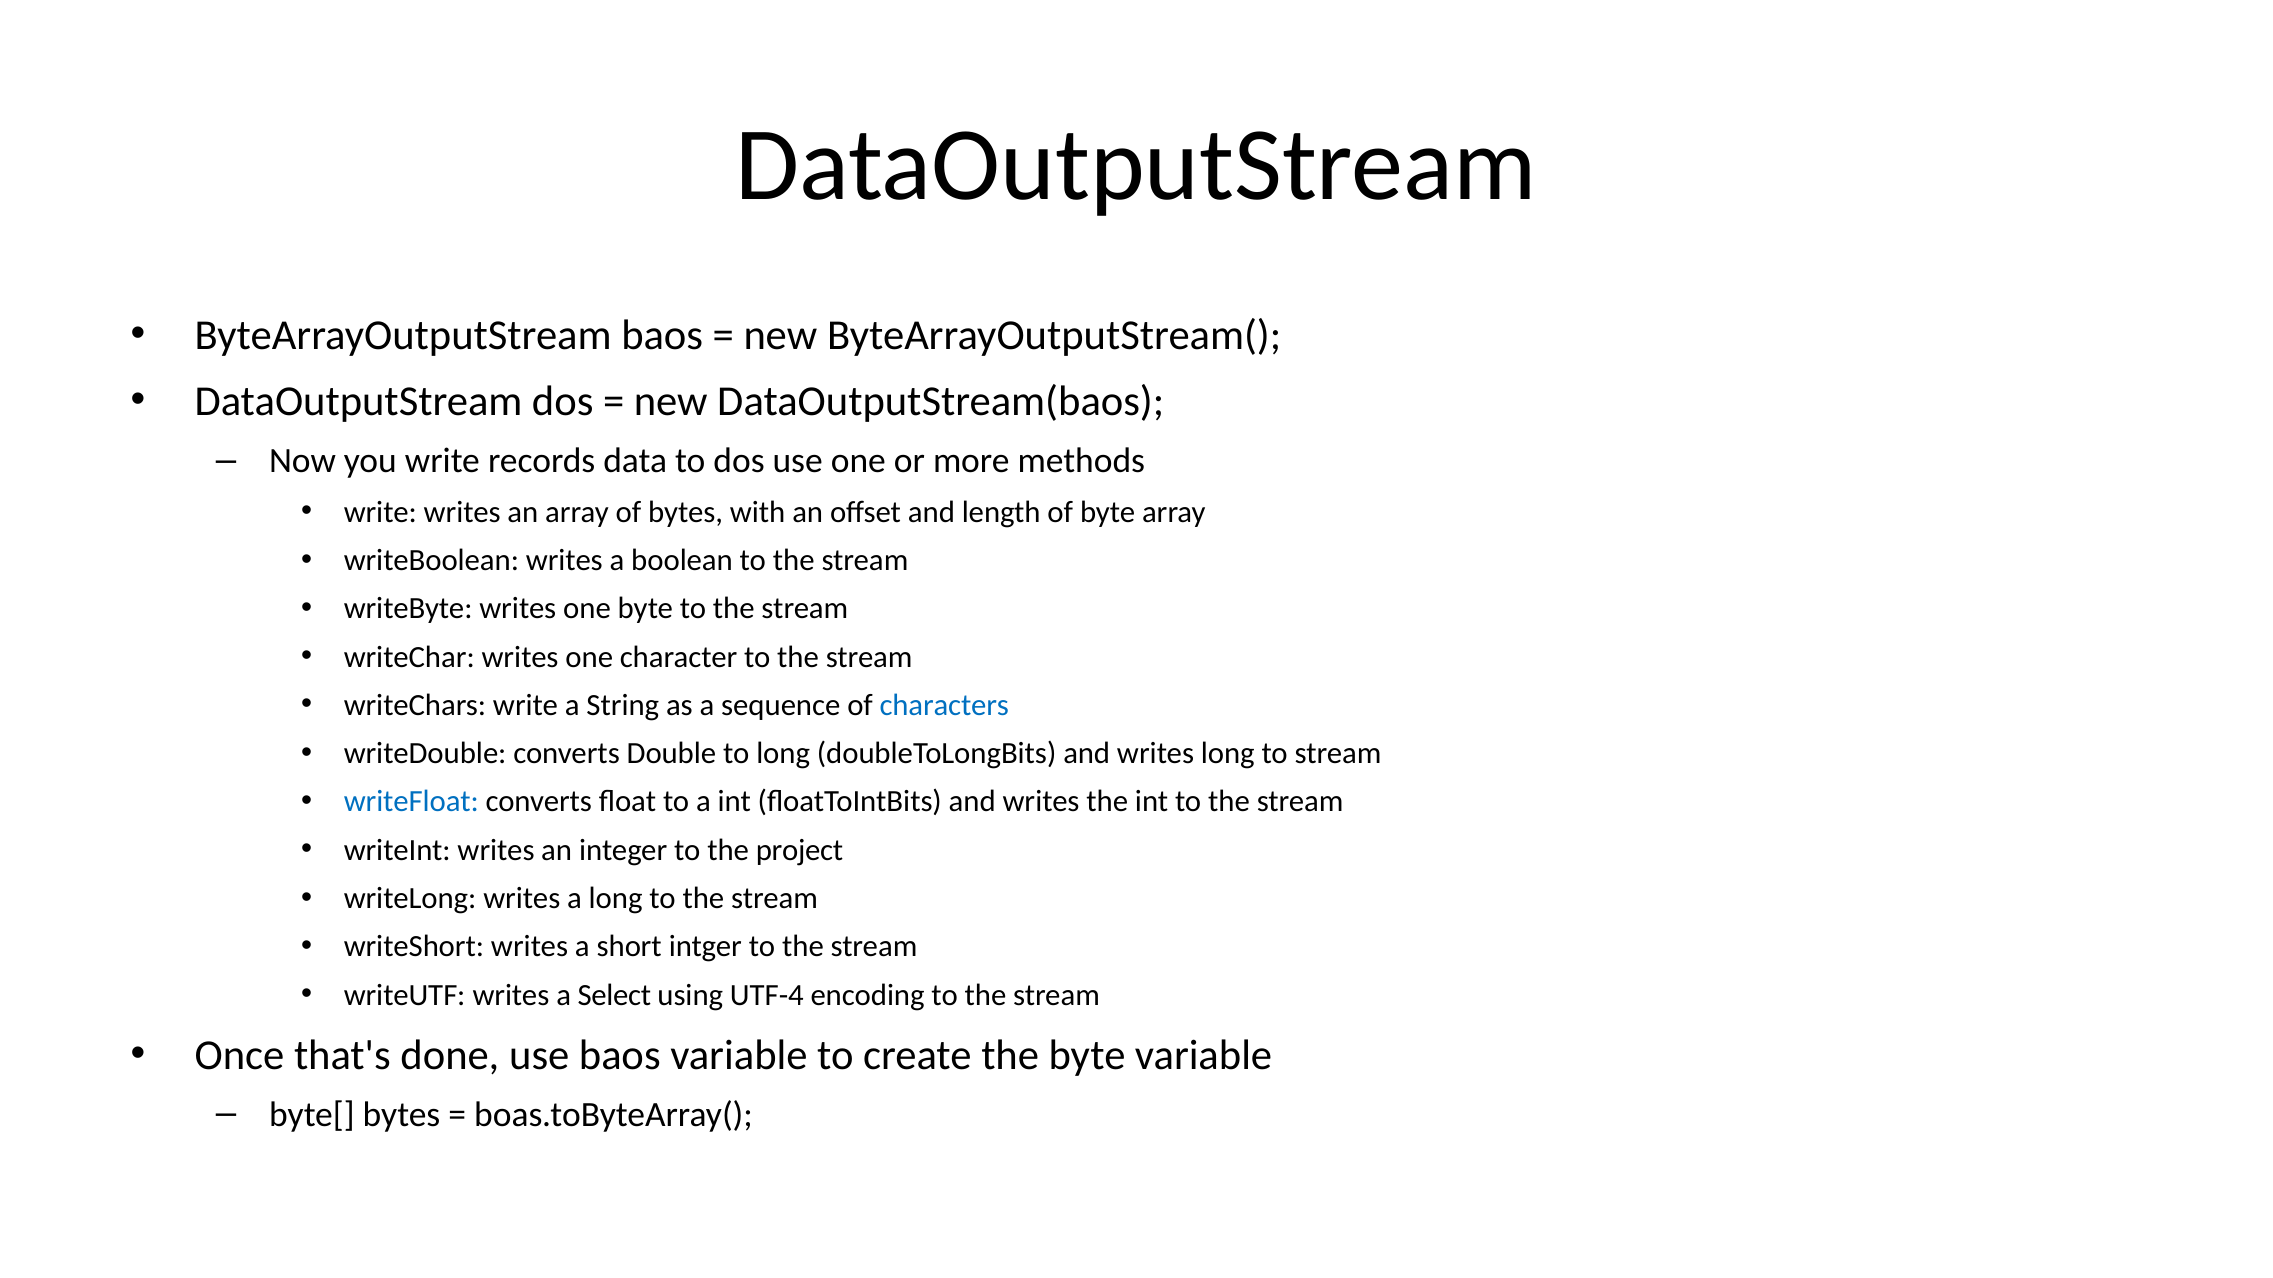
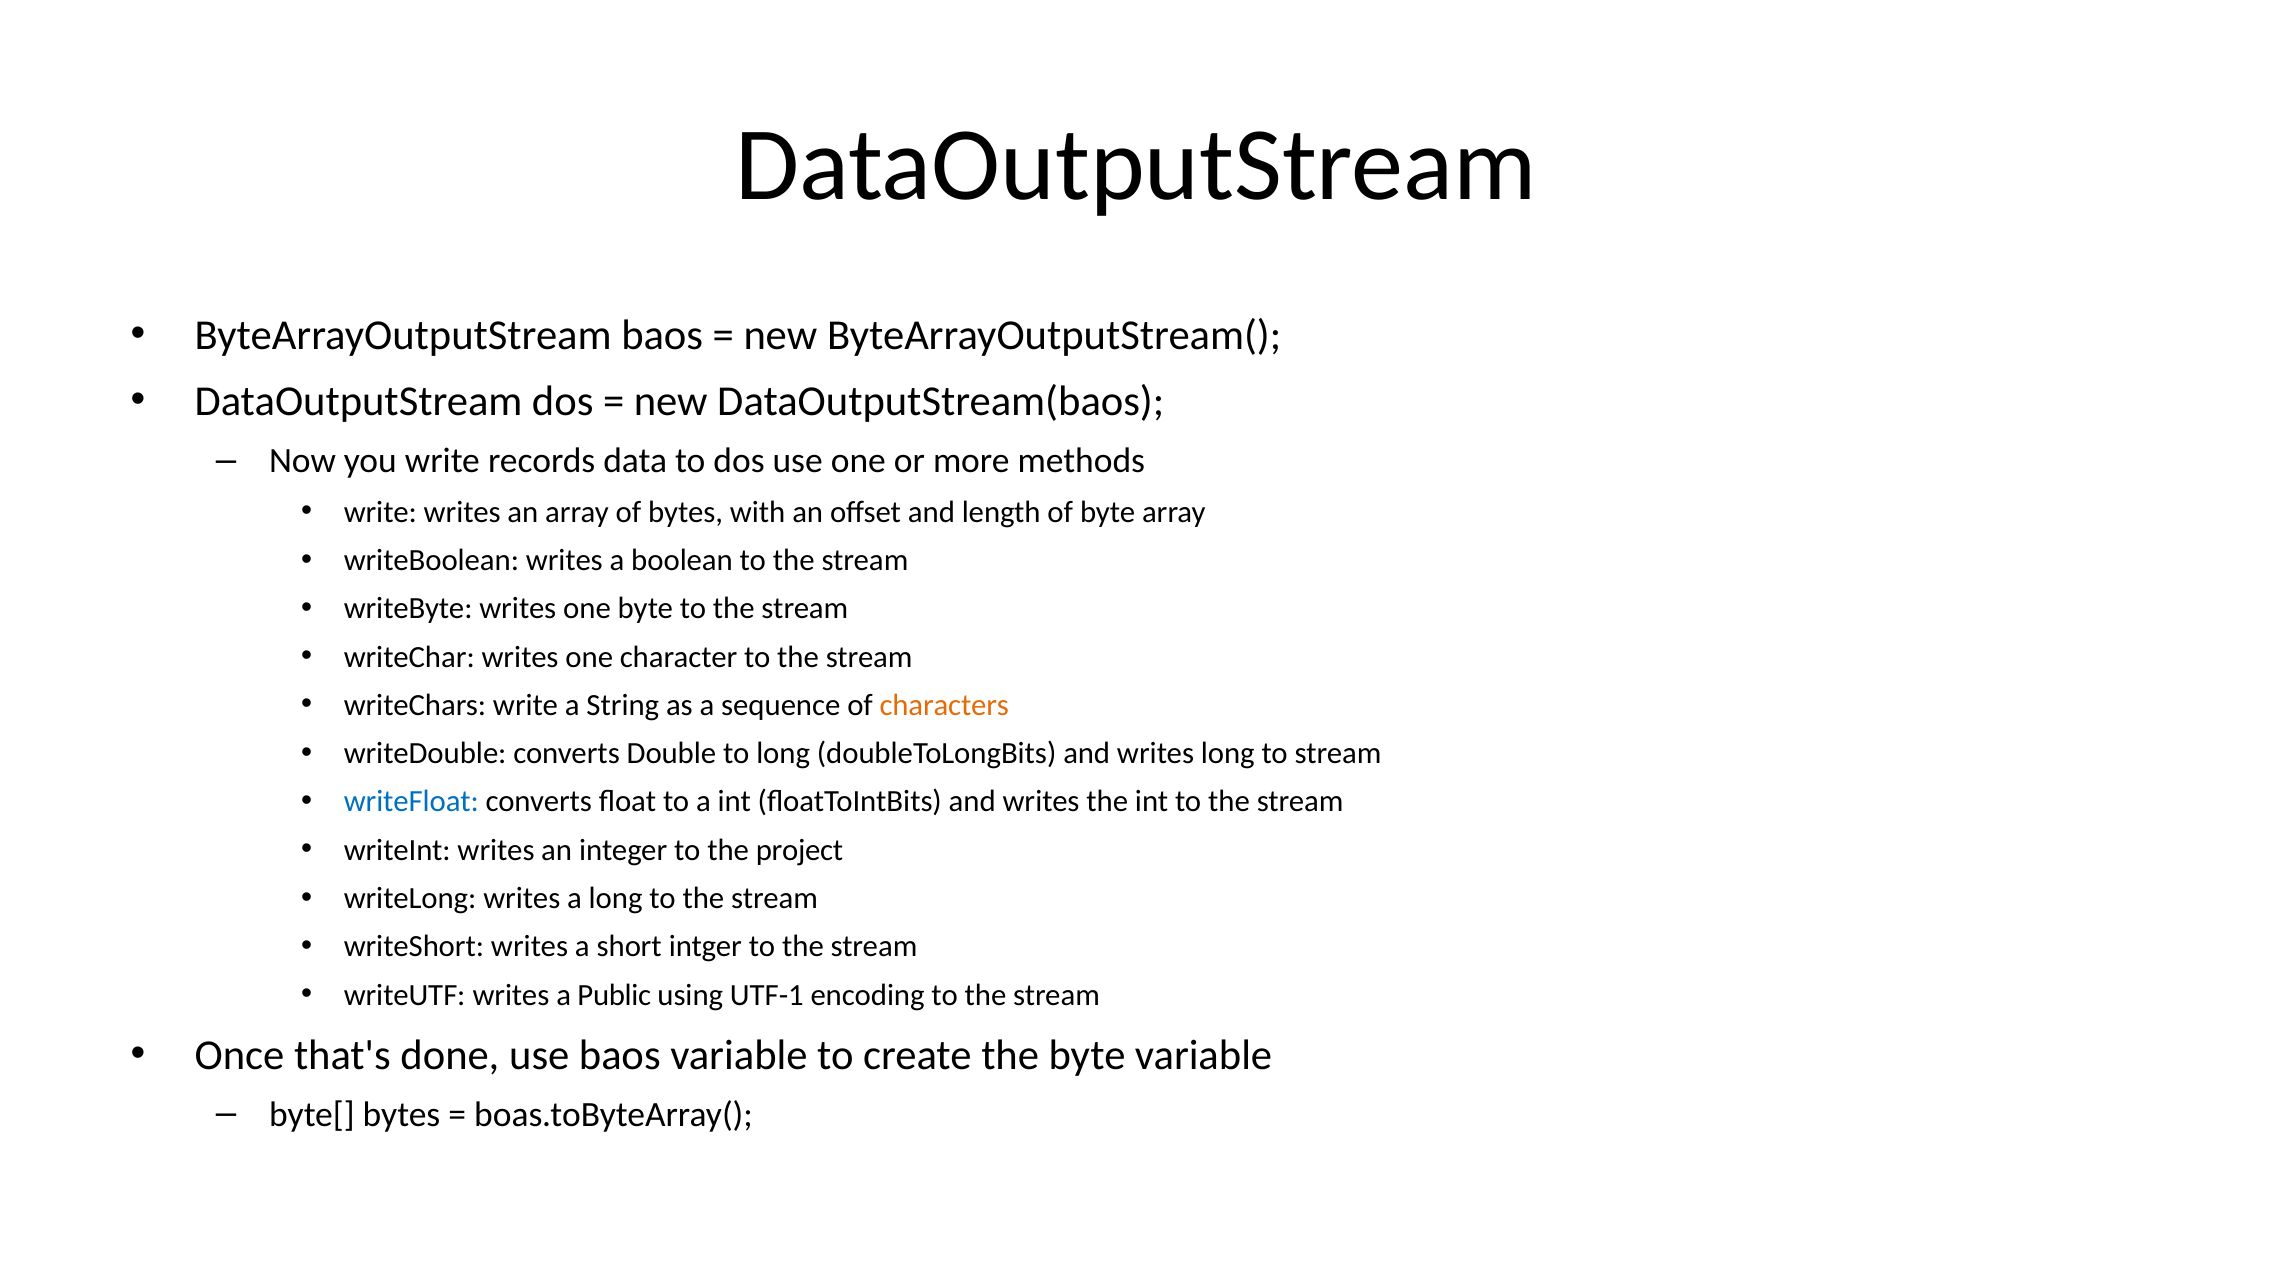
characters colour: blue -> orange
Select: Select -> Public
UTF-4: UTF-4 -> UTF-1
